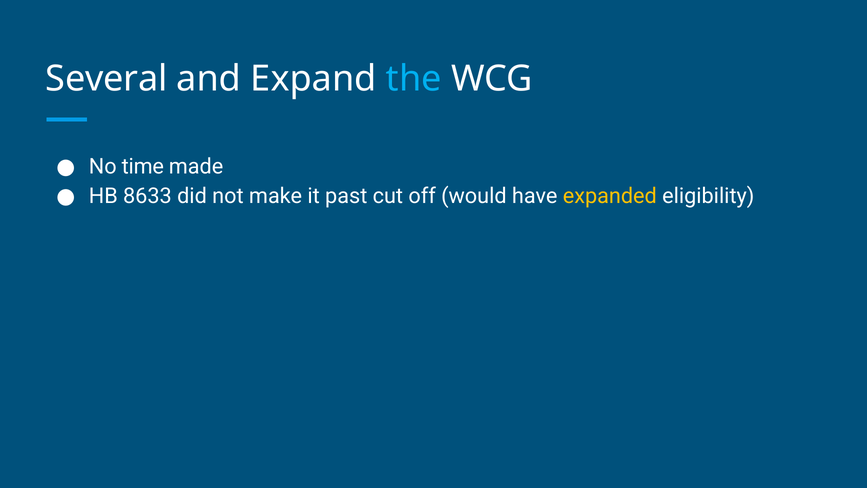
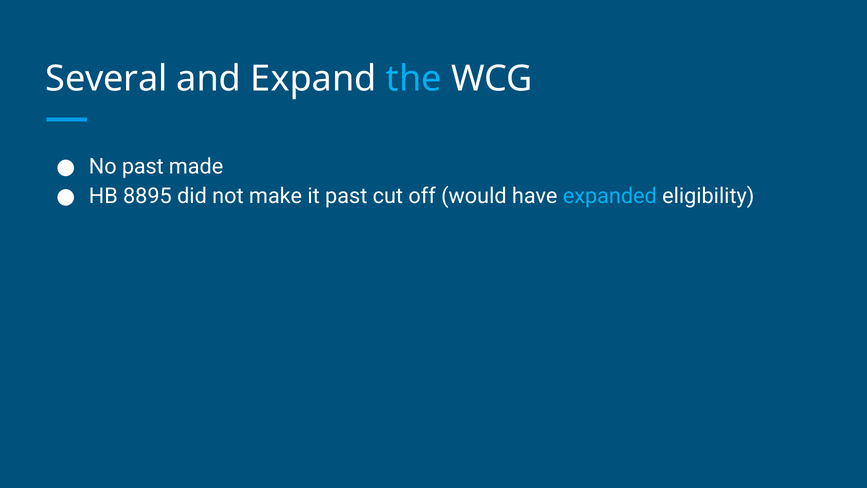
No time: time -> past
8633: 8633 -> 8895
expanded colour: yellow -> light blue
